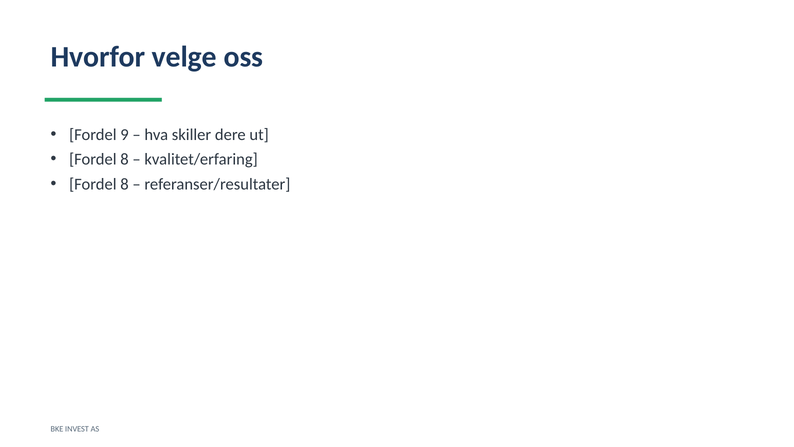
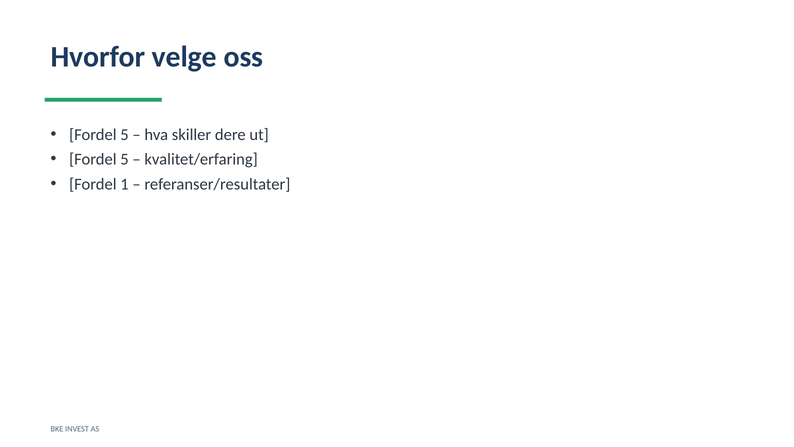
9 at (125, 134): 9 -> 5
8 at (125, 159): 8 -> 5
8 at (125, 184): 8 -> 1
